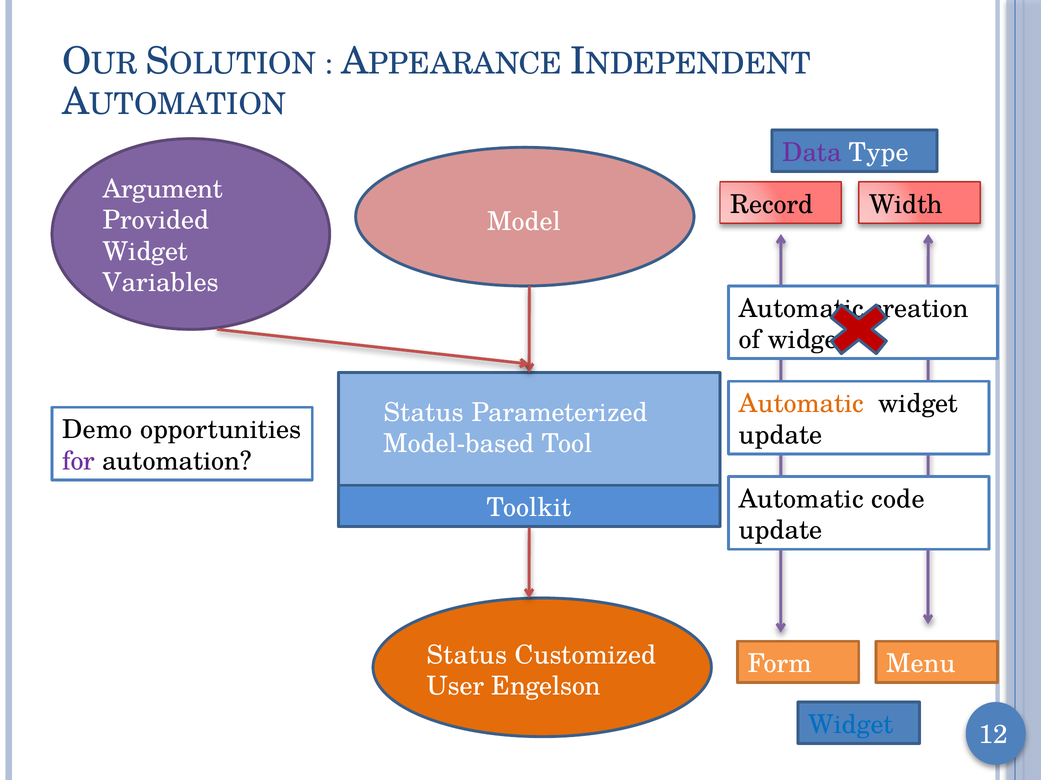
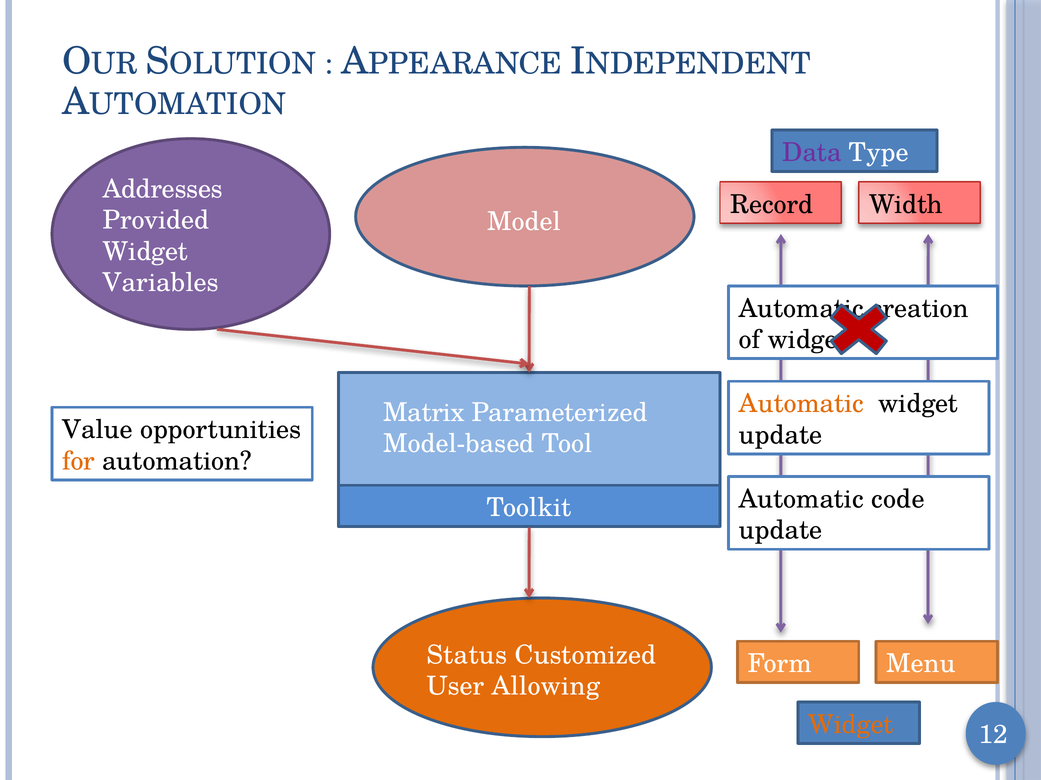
Argument: Argument -> Addresses
Status at (424, 413): Status -> Matrix
Demo: Demo -> Value
for colour: purple -> orange
Engelson: Engelson -> Allowing
Widget at (851, 725) colour: blue -> orange
